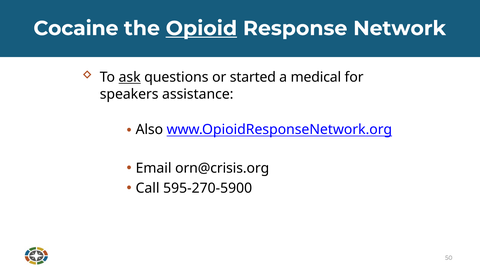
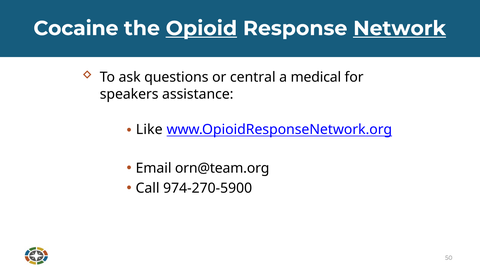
Network underline: none -> present
ask underline: present -> none
started: started -> central
Also: Also -> Like
orn@crisis.org: orn@crisis.org -> orn@team.org
595-270-5900: 595-270-5900 -> 974-270-5900
